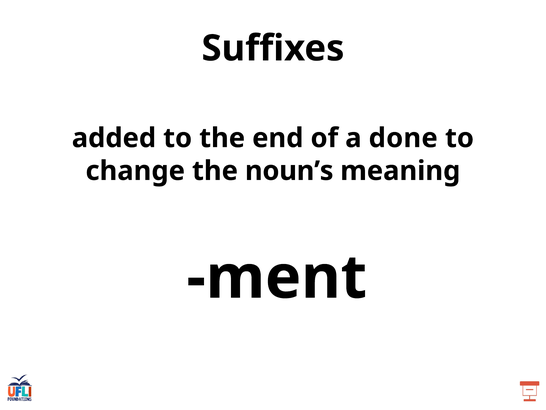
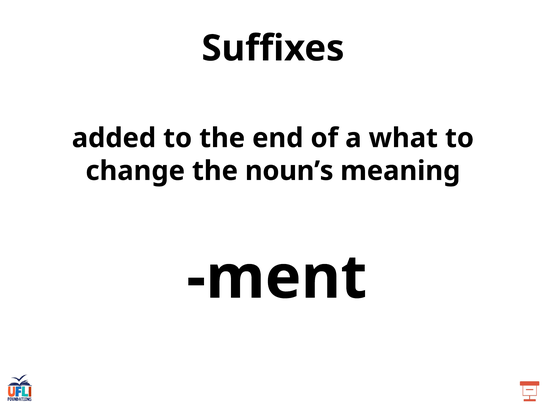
done: done -> what
